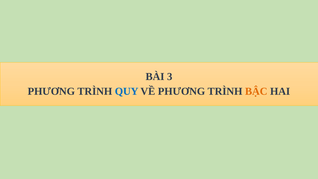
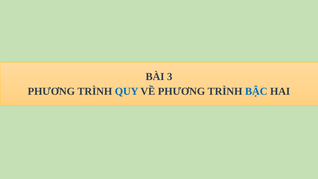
BẬC colour: orange -> blue
